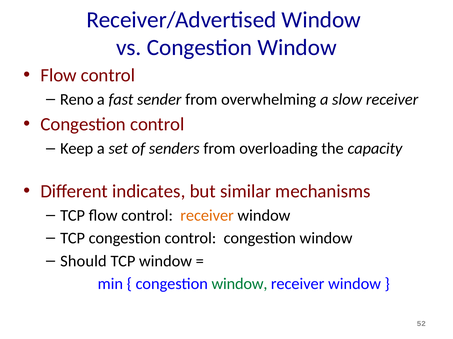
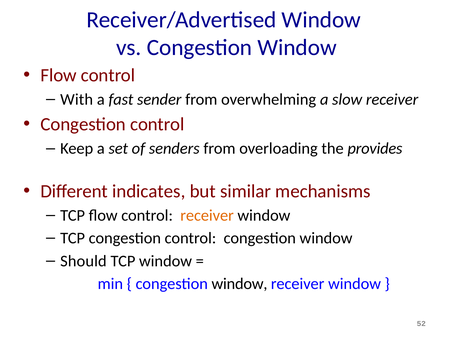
Reno: Reno -> With
capacity: capacity -> provides
window at (239, 284) colour: green -> black
